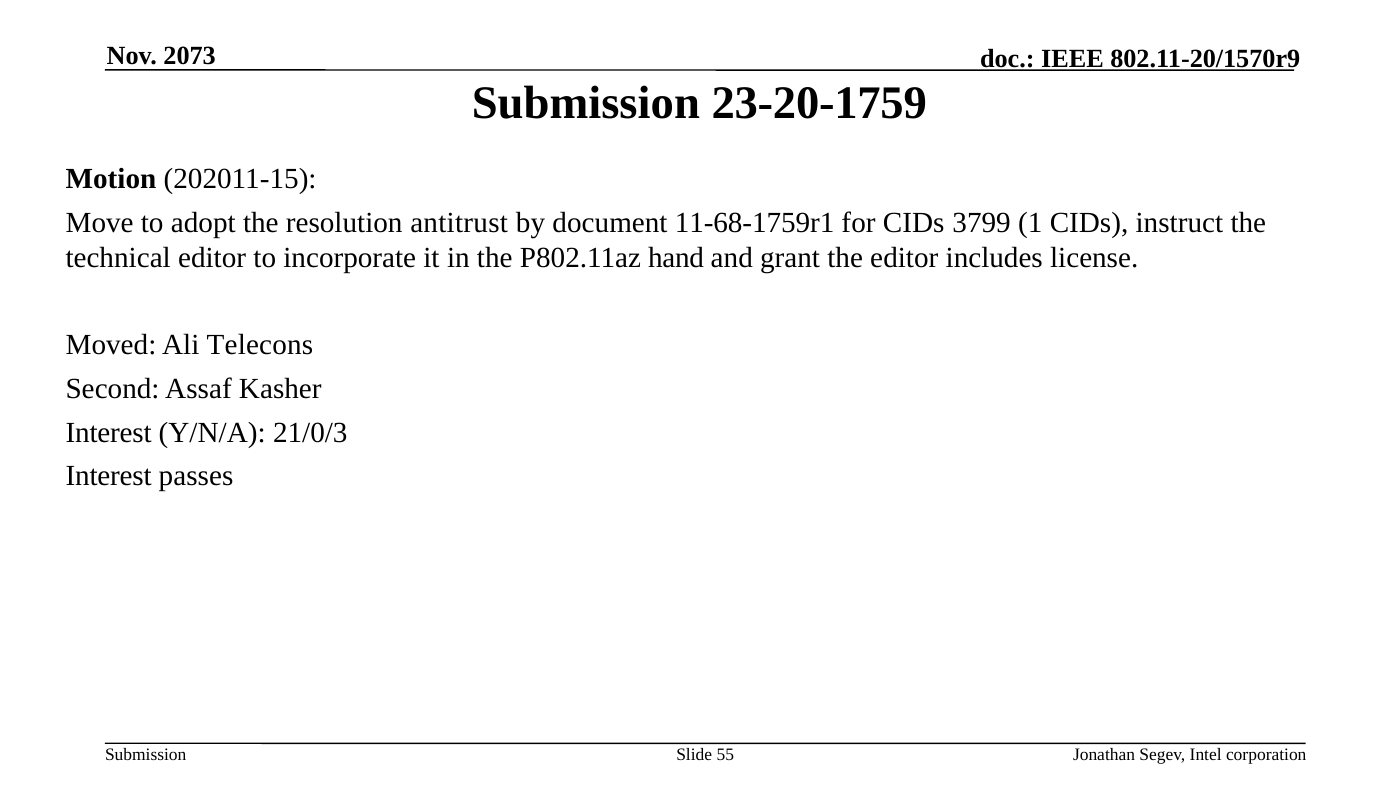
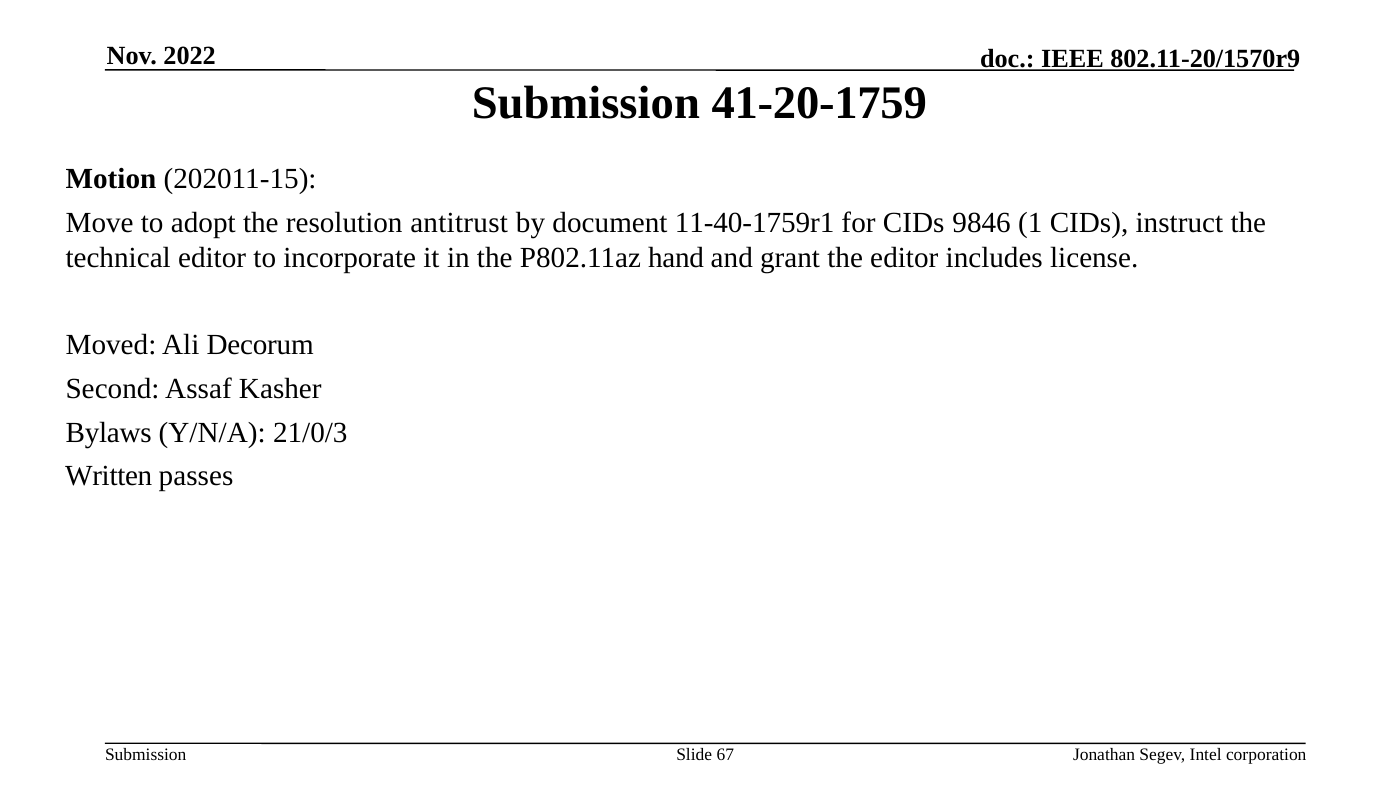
2073: 2073 -> 2022
23-20-1759: 23-20-1759 -> 41-20-1759
11-68-1759r1: 11-68-1759r1 -> 11-40-1759r1
3799: 3799 -> 9846
Telecons: Telecons -> Decorum
Interest at (109, 432): Interest -> Bylaws
Interest at (109, 476): Interest -> Written
55: 55 -> 67
